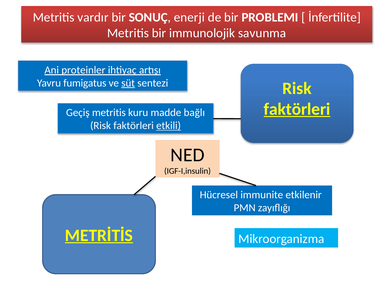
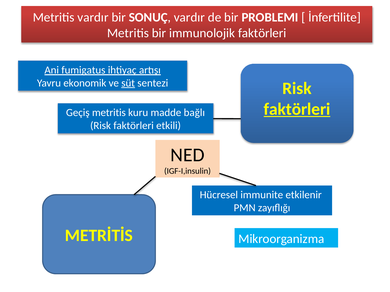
SONUÇ enerji: enerji -> vardır
immunolojik savunma: savunma -> faktörleri
proteinler: proteinler -> fumigatus
fumigatus: fumigatus -> ekonomik
etkili underline: present -> none
METRİTİS underline: present -> none
